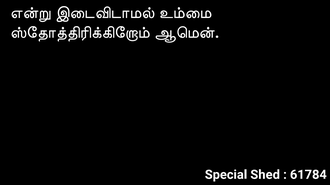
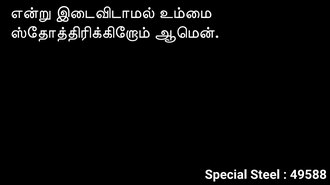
Shed: Shed -> Steel
61784: 61784 -> 49588
